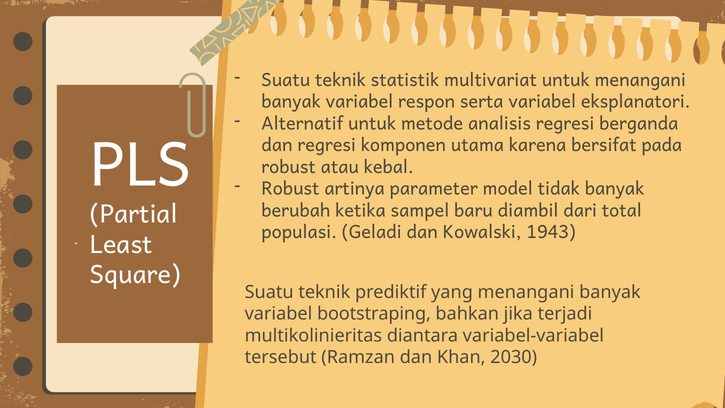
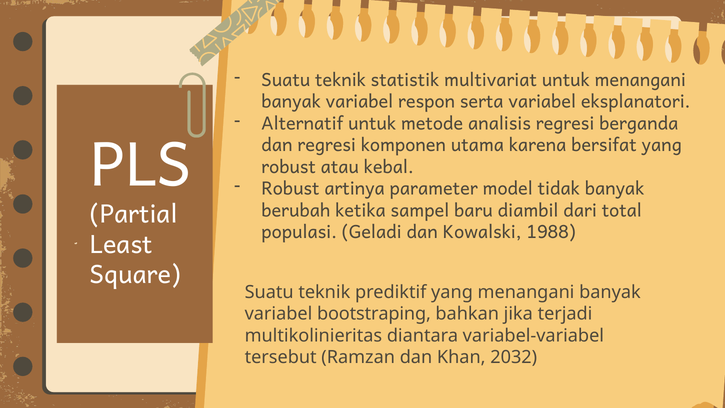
bersifat pada: pada -> yang
1943: 1943 -> 1988
2030: 2030 -> 2032
